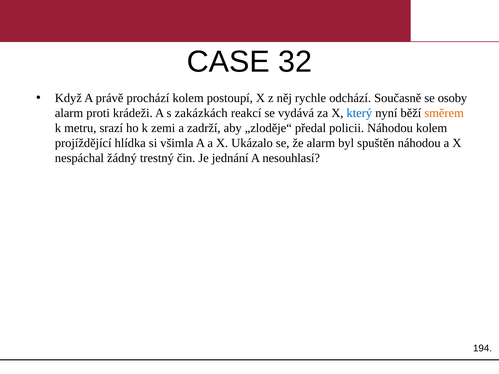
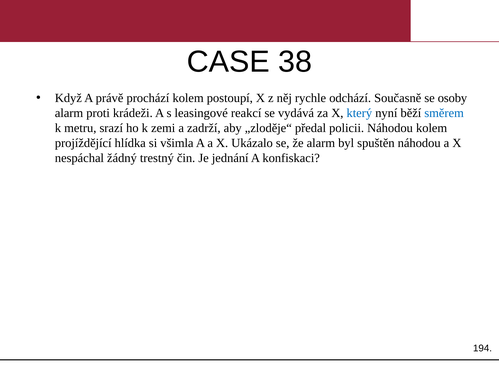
32: 32 -> 38
zakázkách: zakázkách -> leasingové
směrem colour: orange -> blue
nesouhlasí: nesouhlasí -> konfiskaci
